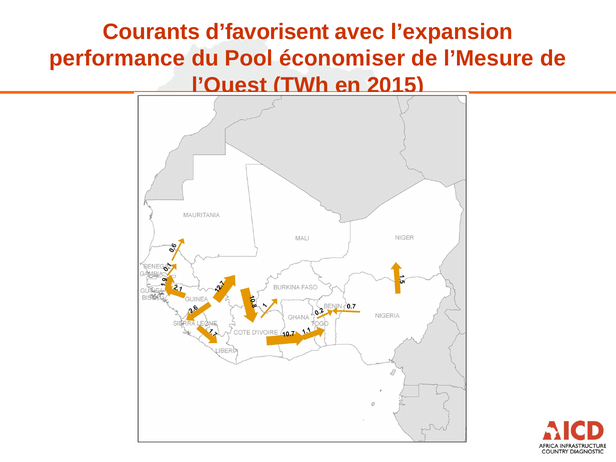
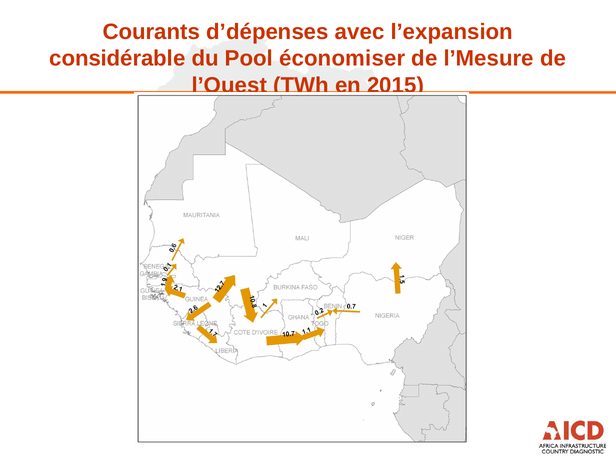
d’favorisent: d’favorisent -> d’dépenses
performance: performance -> considérable
